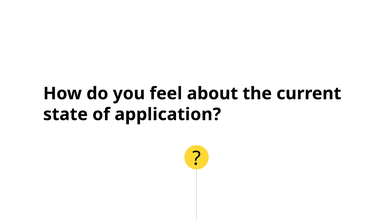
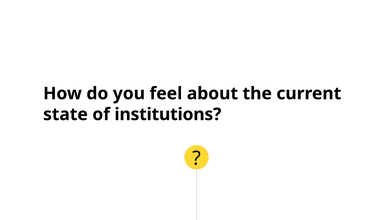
application: application -> institutions
